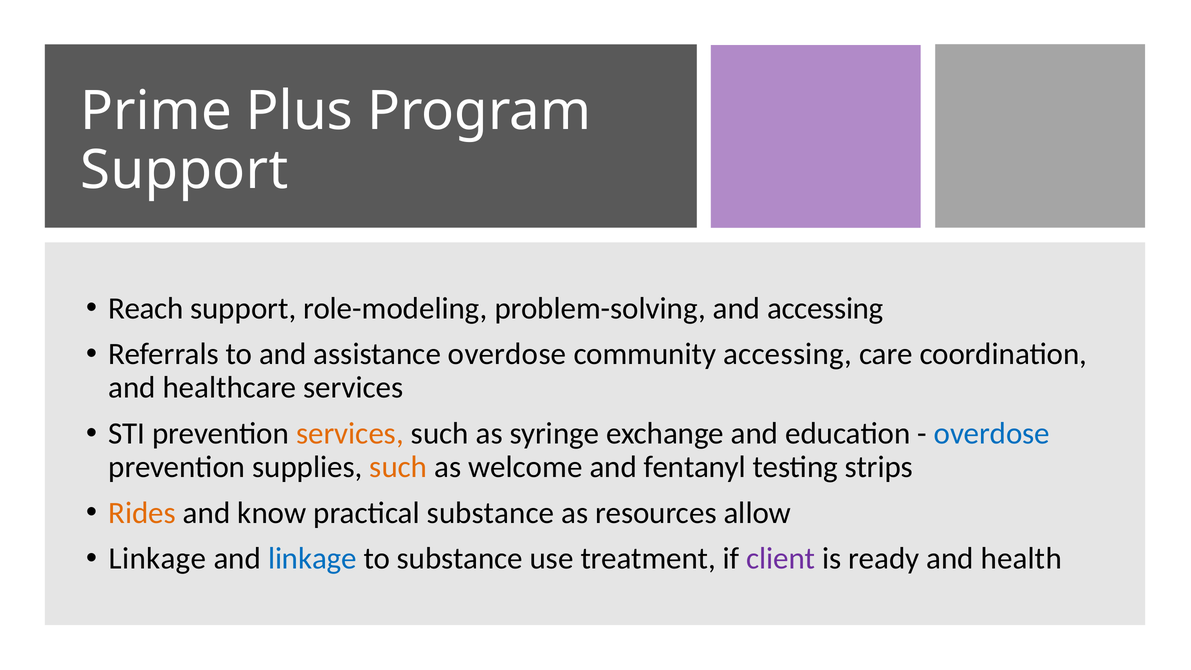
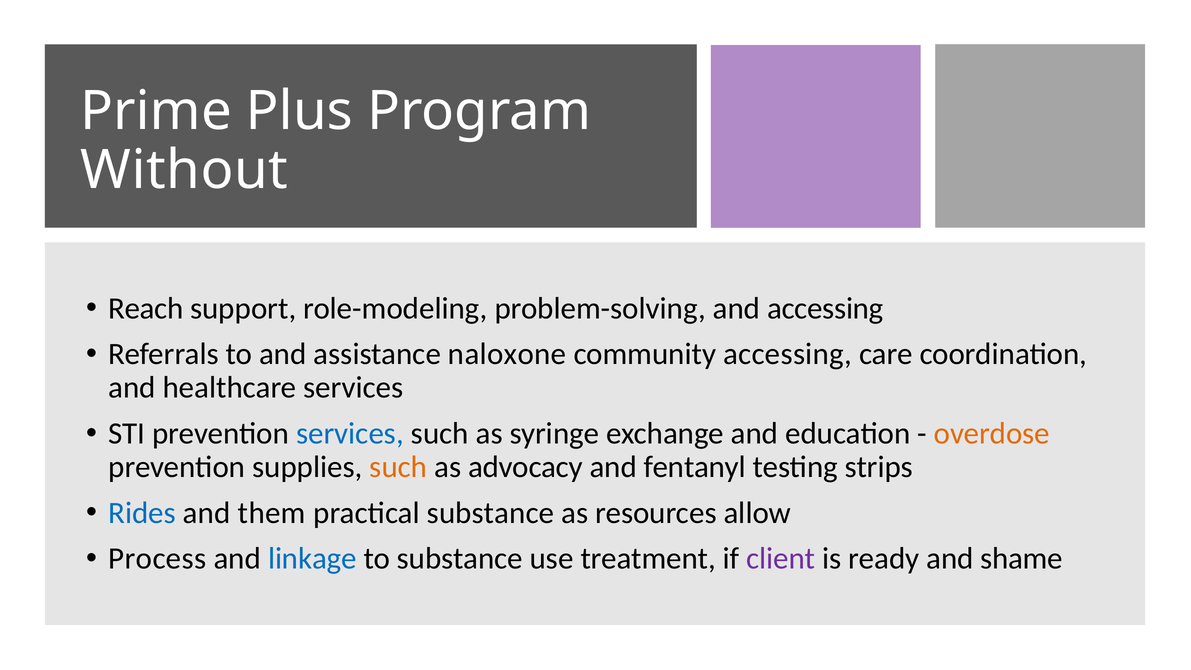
Support at (184, 170): Support -> Without
assistance overdose: overdose -> naloxone
services at (350, 434) colour: orange -> blue
overdose at (992, 434) colour: blue -> orange
welcome: welcome -> advocacy
Rides colour: orange -> blue
know: know -> them
Linkage at (157, 559): Linkage -> Process
health: health -> shame
